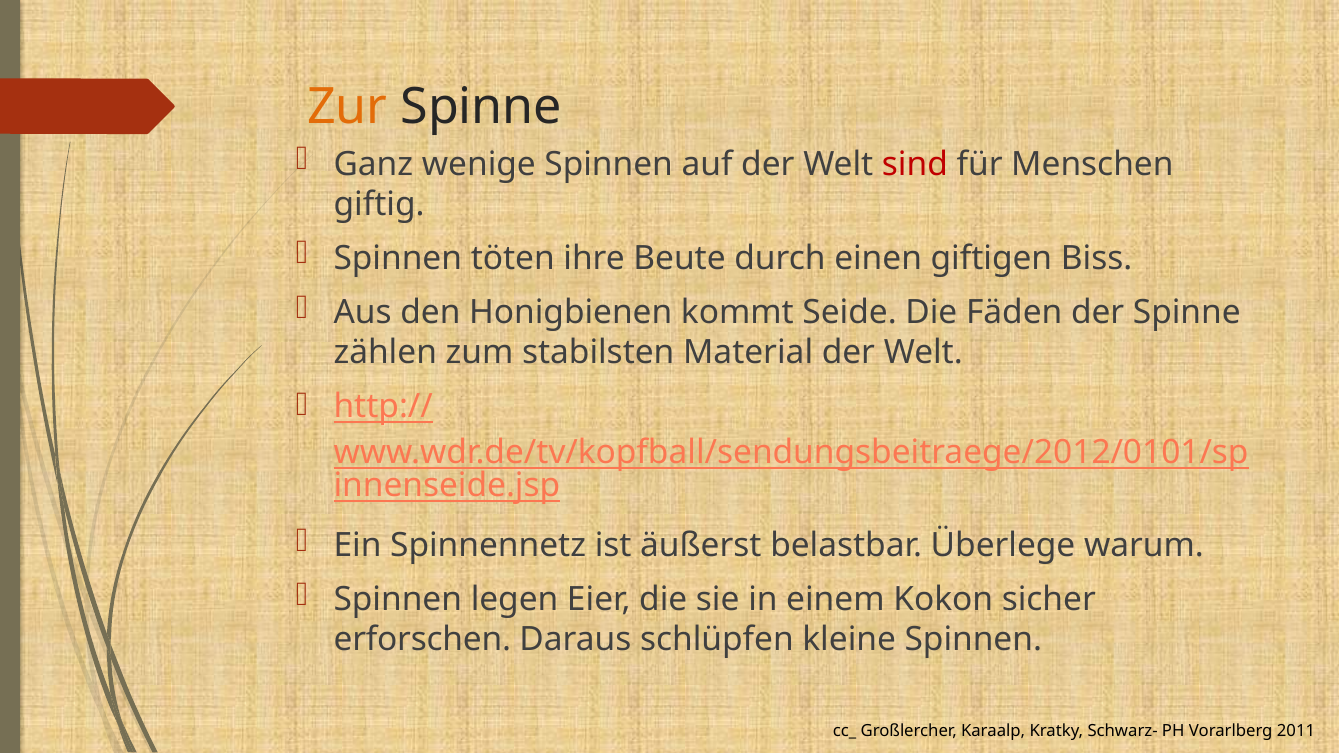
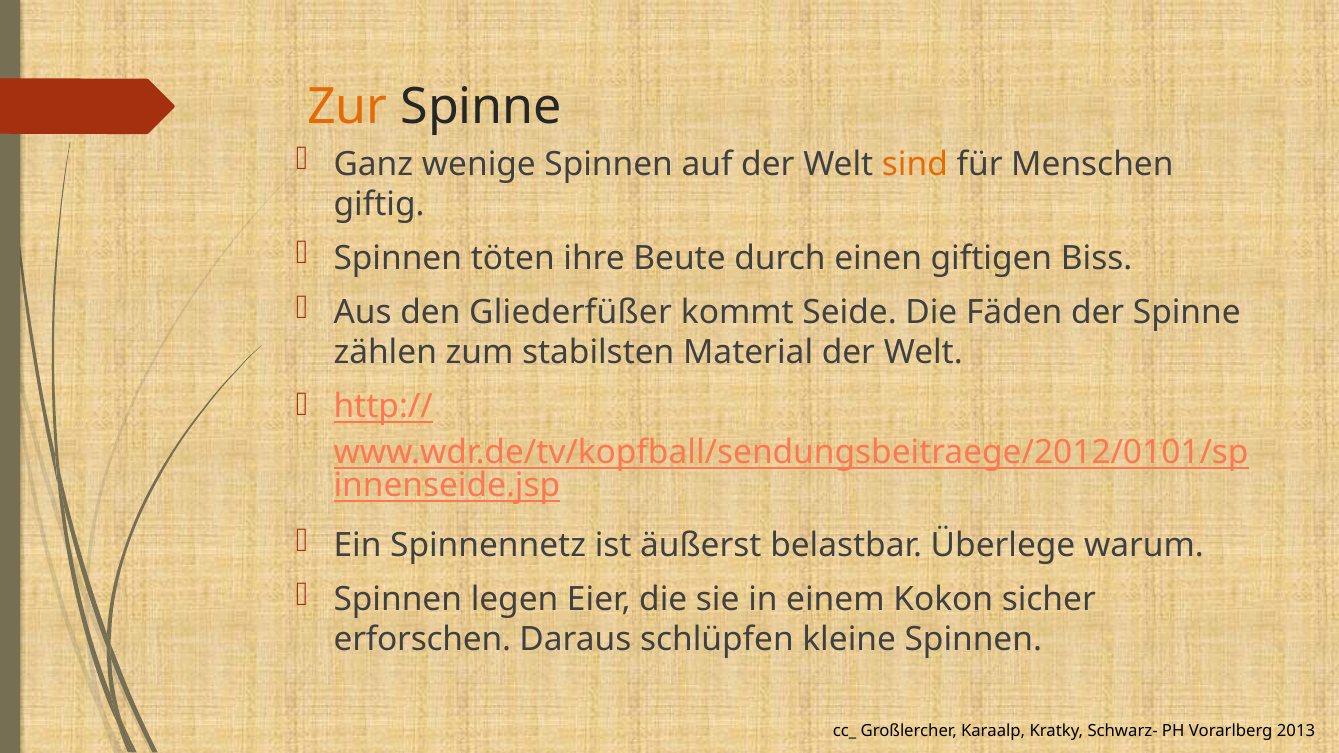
sind colour: red -> orange
Honigbienen: Honigbienen -> Gliederfüßer
2011: 2011 -> 2013
